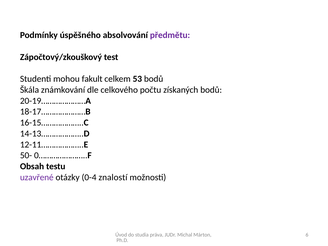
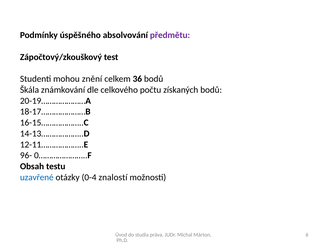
fakult: fakult -> znění
53: 53 -> 36
50-: 50- -> 96-
uzavřené colour: purple -> blue
